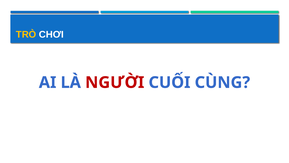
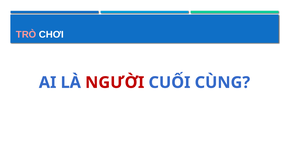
TRÒ colour: yellow -> pink
